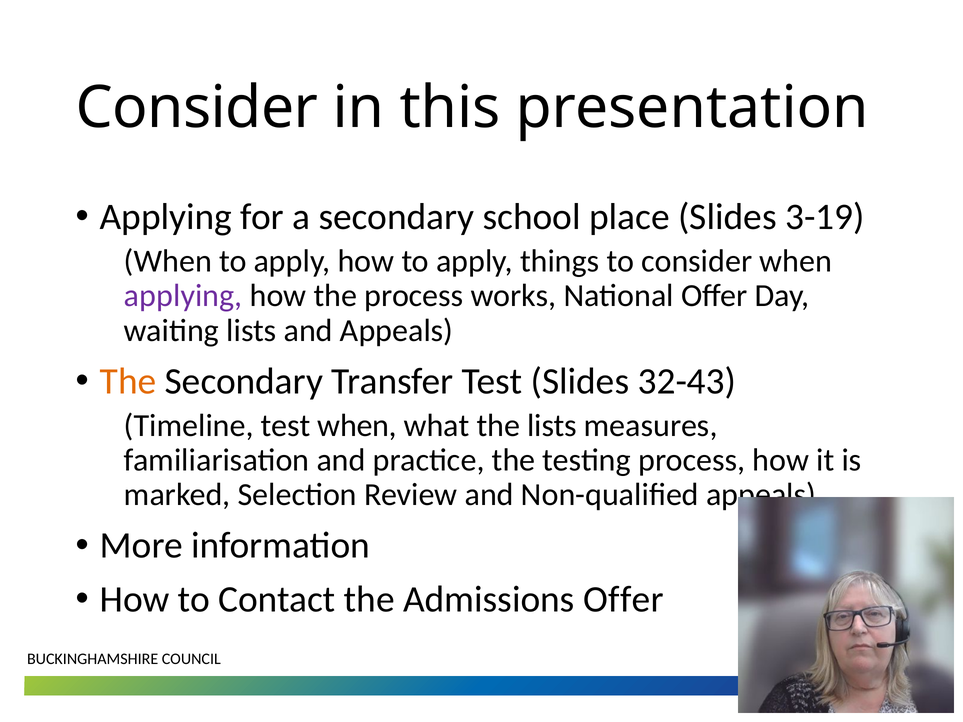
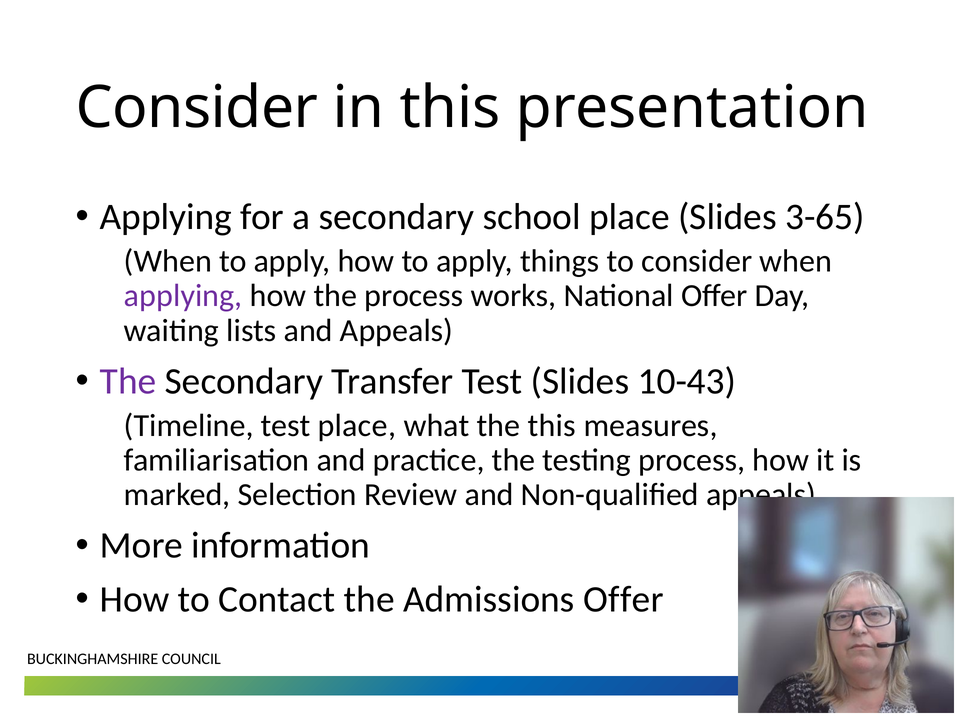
3-19: 3-19 -> 3-65
The at (128, 381) colour: orange -> purple
32-43: 32-43 -> 10-43
test when: when -> place
the lists: lists -> this
